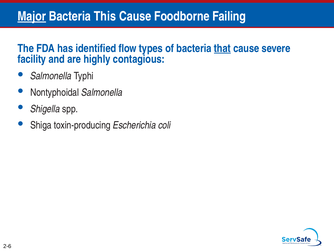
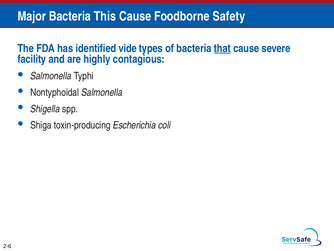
Major underline: present -> none
Failing: Failing -> Safety
flow: flow -> vide
